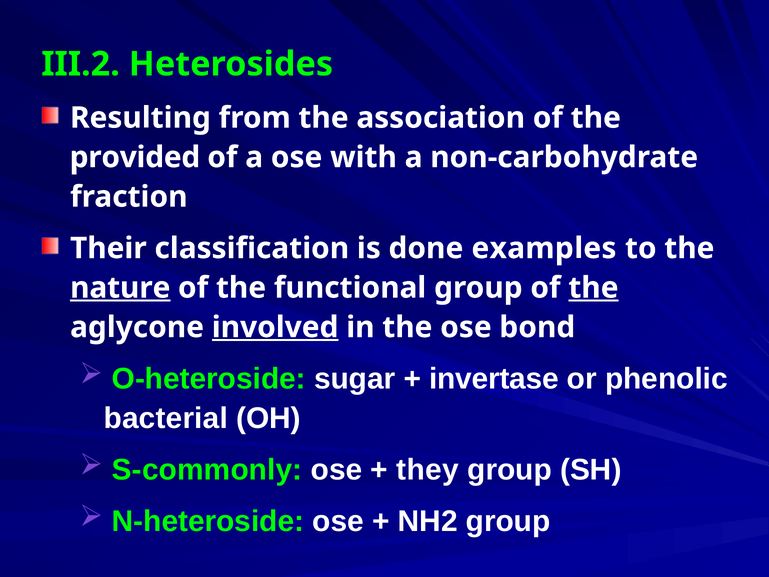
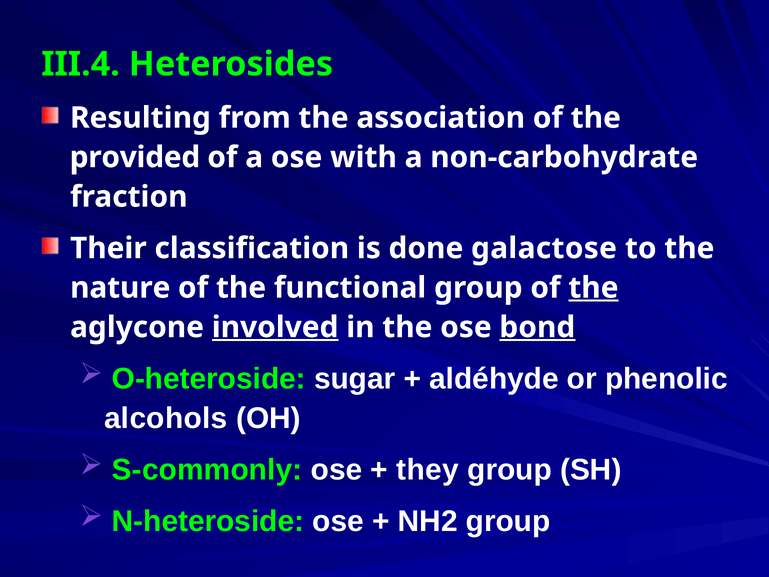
III.2: III.2 -> III.4
examples: examples -> galactose
nature underline: present -> none
bond underline: none -> present
invertase: invertase -> aldéhyde
bacterial: bacterial -> alcohols
